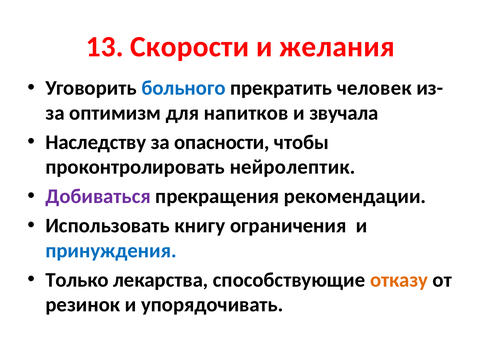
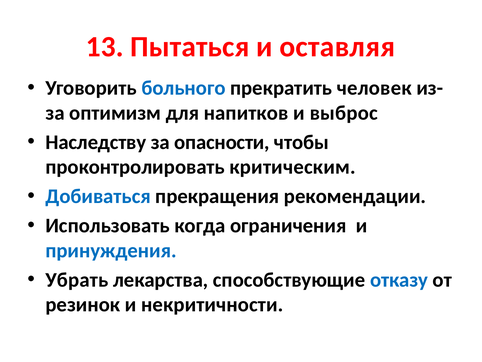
Скорости: Скорости -> Пытаться
желания: желания -> оставляя
звучала: звучала -> выброс
нейролептик: нейролептик -> критическим
Добиваться colour: purple -> blue
книгу: книгу -> когда
Только: Только -> Убрать
отказу colour: orange -> blue
упорядочивать: упорядочивать -> некритичности
